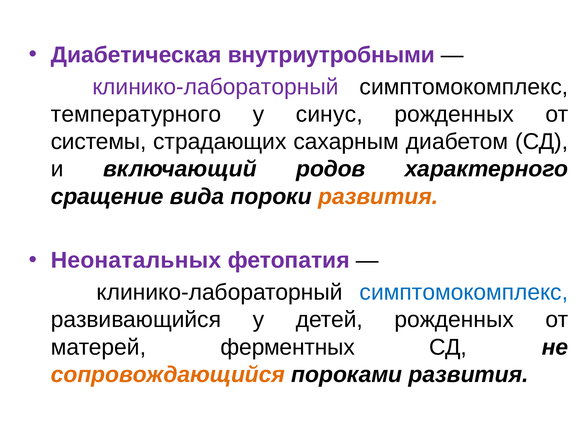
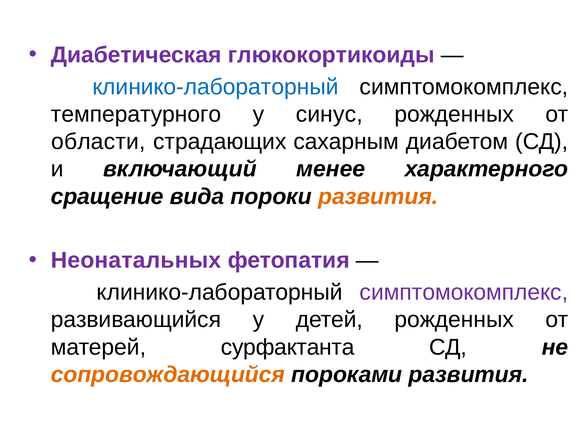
внутриутробными: внутриутробными -> глюкокортикоиды
клинико-лабораторный at (215, 87) colour: purple -> blue
системы: системы -> области
родов: родов -> менее
симптомокомплекс at (464, 292) colour: blue -> purple
ферментных: ферментных -> сурфактанта
